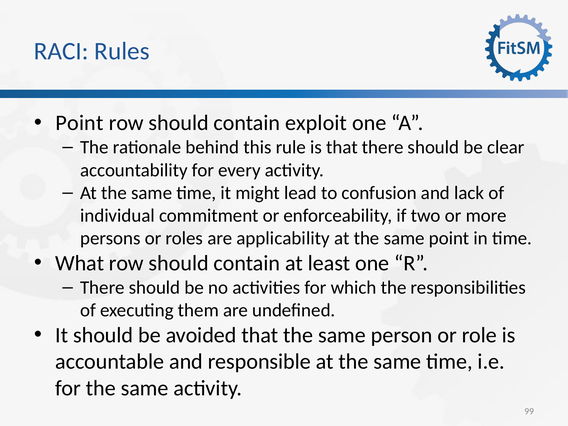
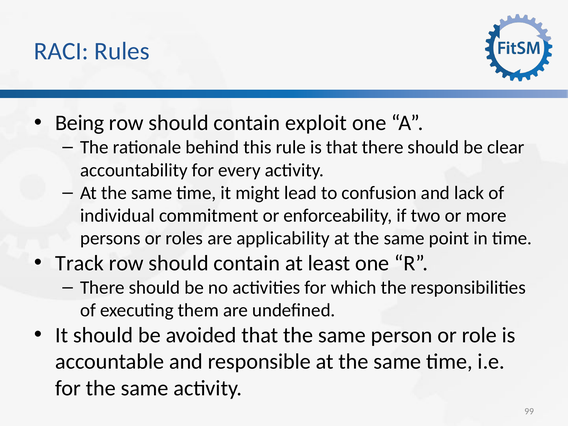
Point at (80, 123): Point -> Being
What: What -> Track
